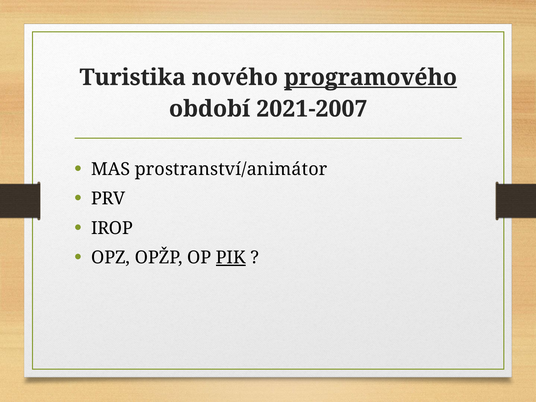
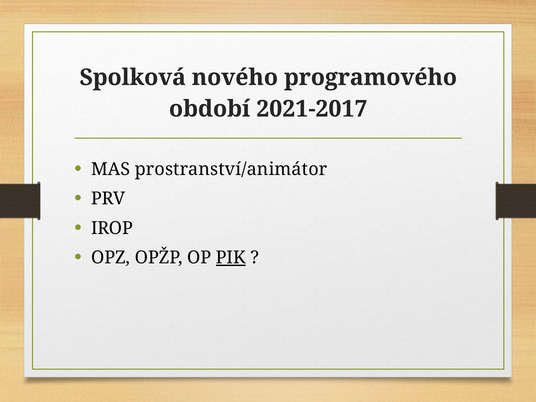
Turistika: Turistika -> Spolková
programového underline: present -> none
2021-2007: 2021-2007 -> 2021-2017
